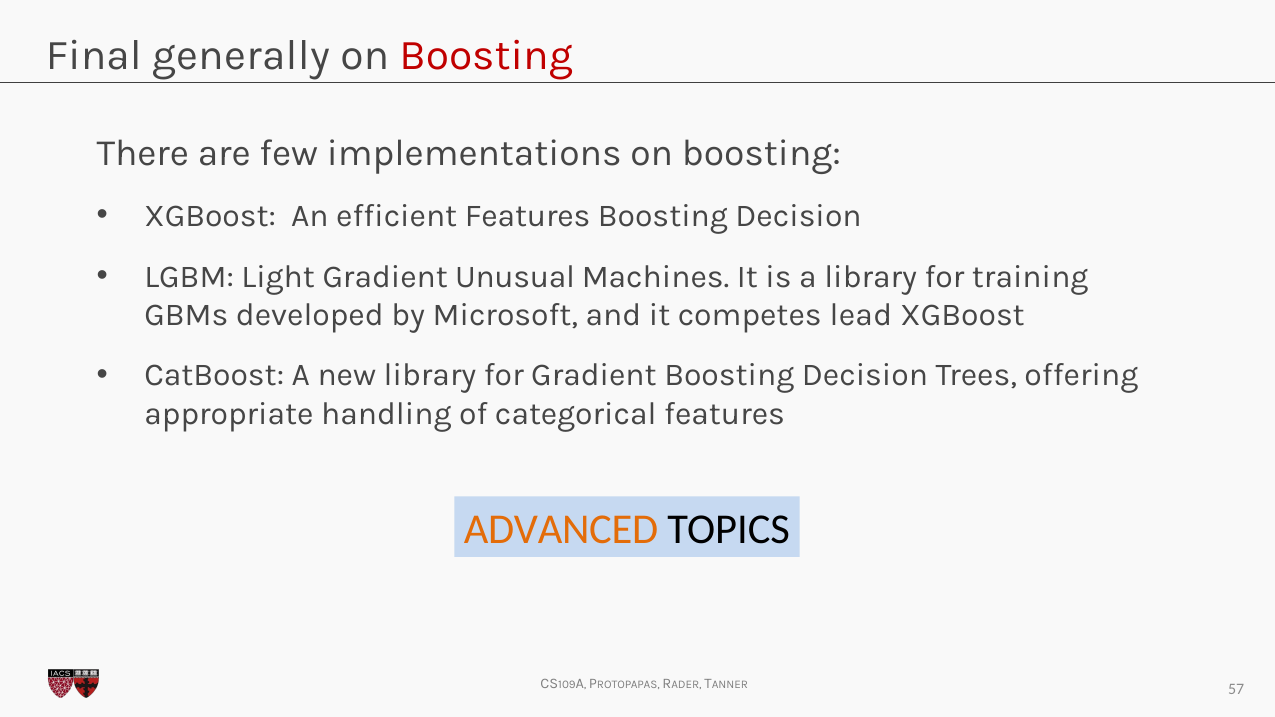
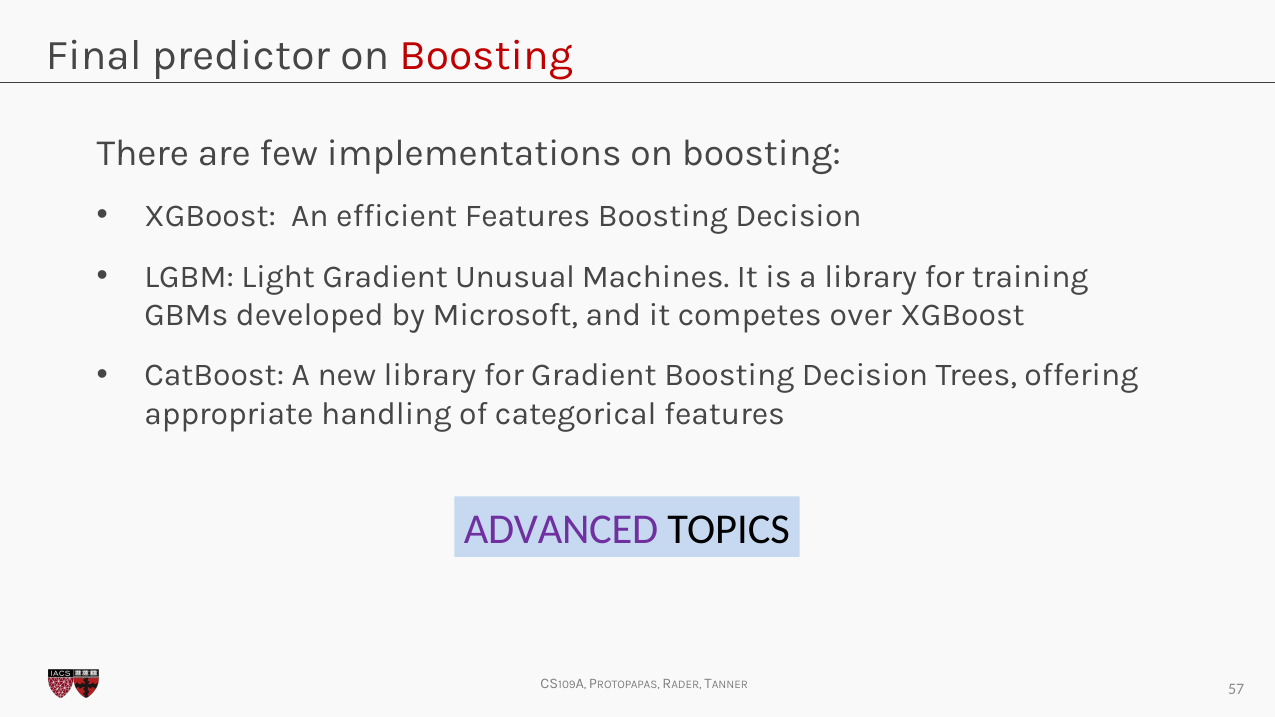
generally: generally -> predictor
lead: lead -> over
ADVANCED colour: orange -> purple
